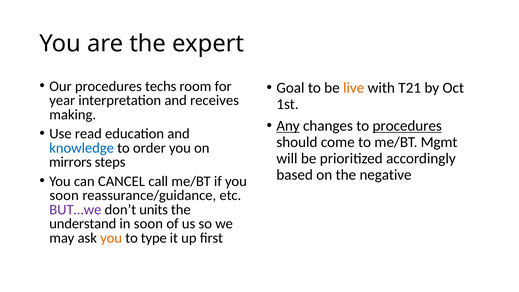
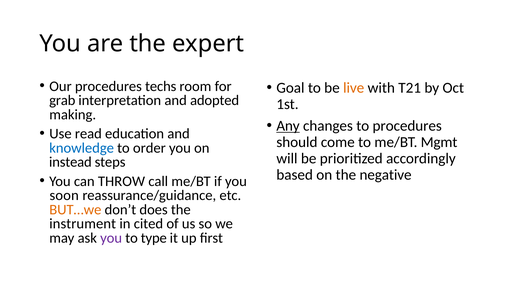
year: year -> grab
receives: receives -> adopted
procedures at (407, 126) underline: present -> none
mirrors: mirrors -> instead
CANCEL: CANCEL -> THROW
BUT…we colour: purple -> orange
units: units -> does
understand: understand -> instrument
in soon: soon -> cited
you at (111, 238) colour: orange -> purple
